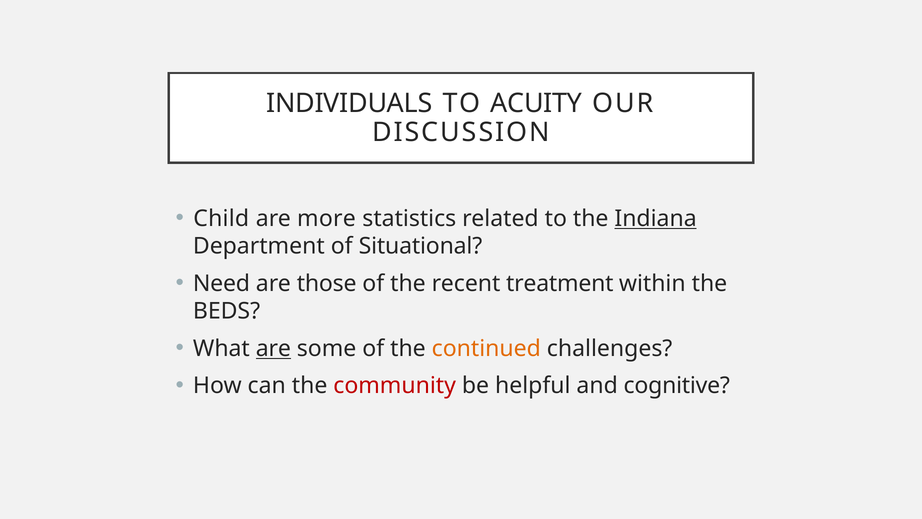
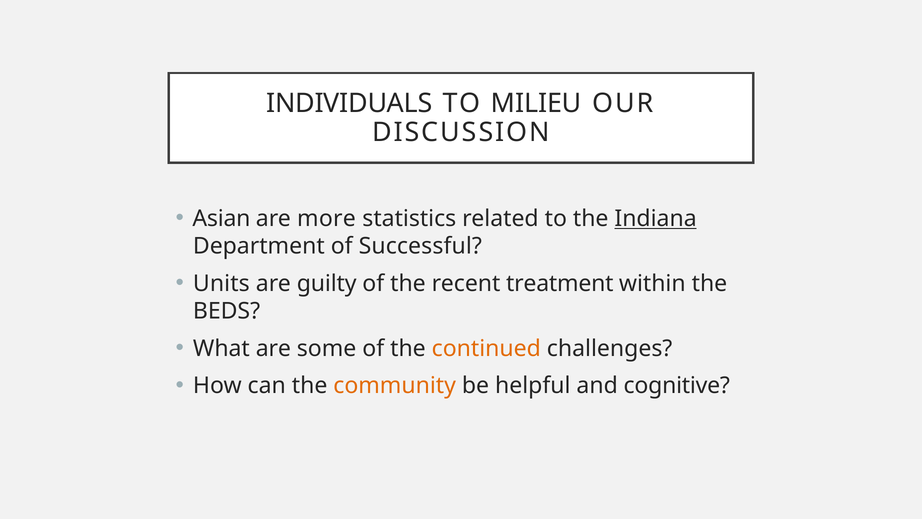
ACUITY: ACUITY -> MILIEU
Child: Child -> Asian
Situational: Situational -> Successful
Need: Need -> Units
those: those -> guilty
are at (273, 348) underline: present -> none
community colour: red -> orange
